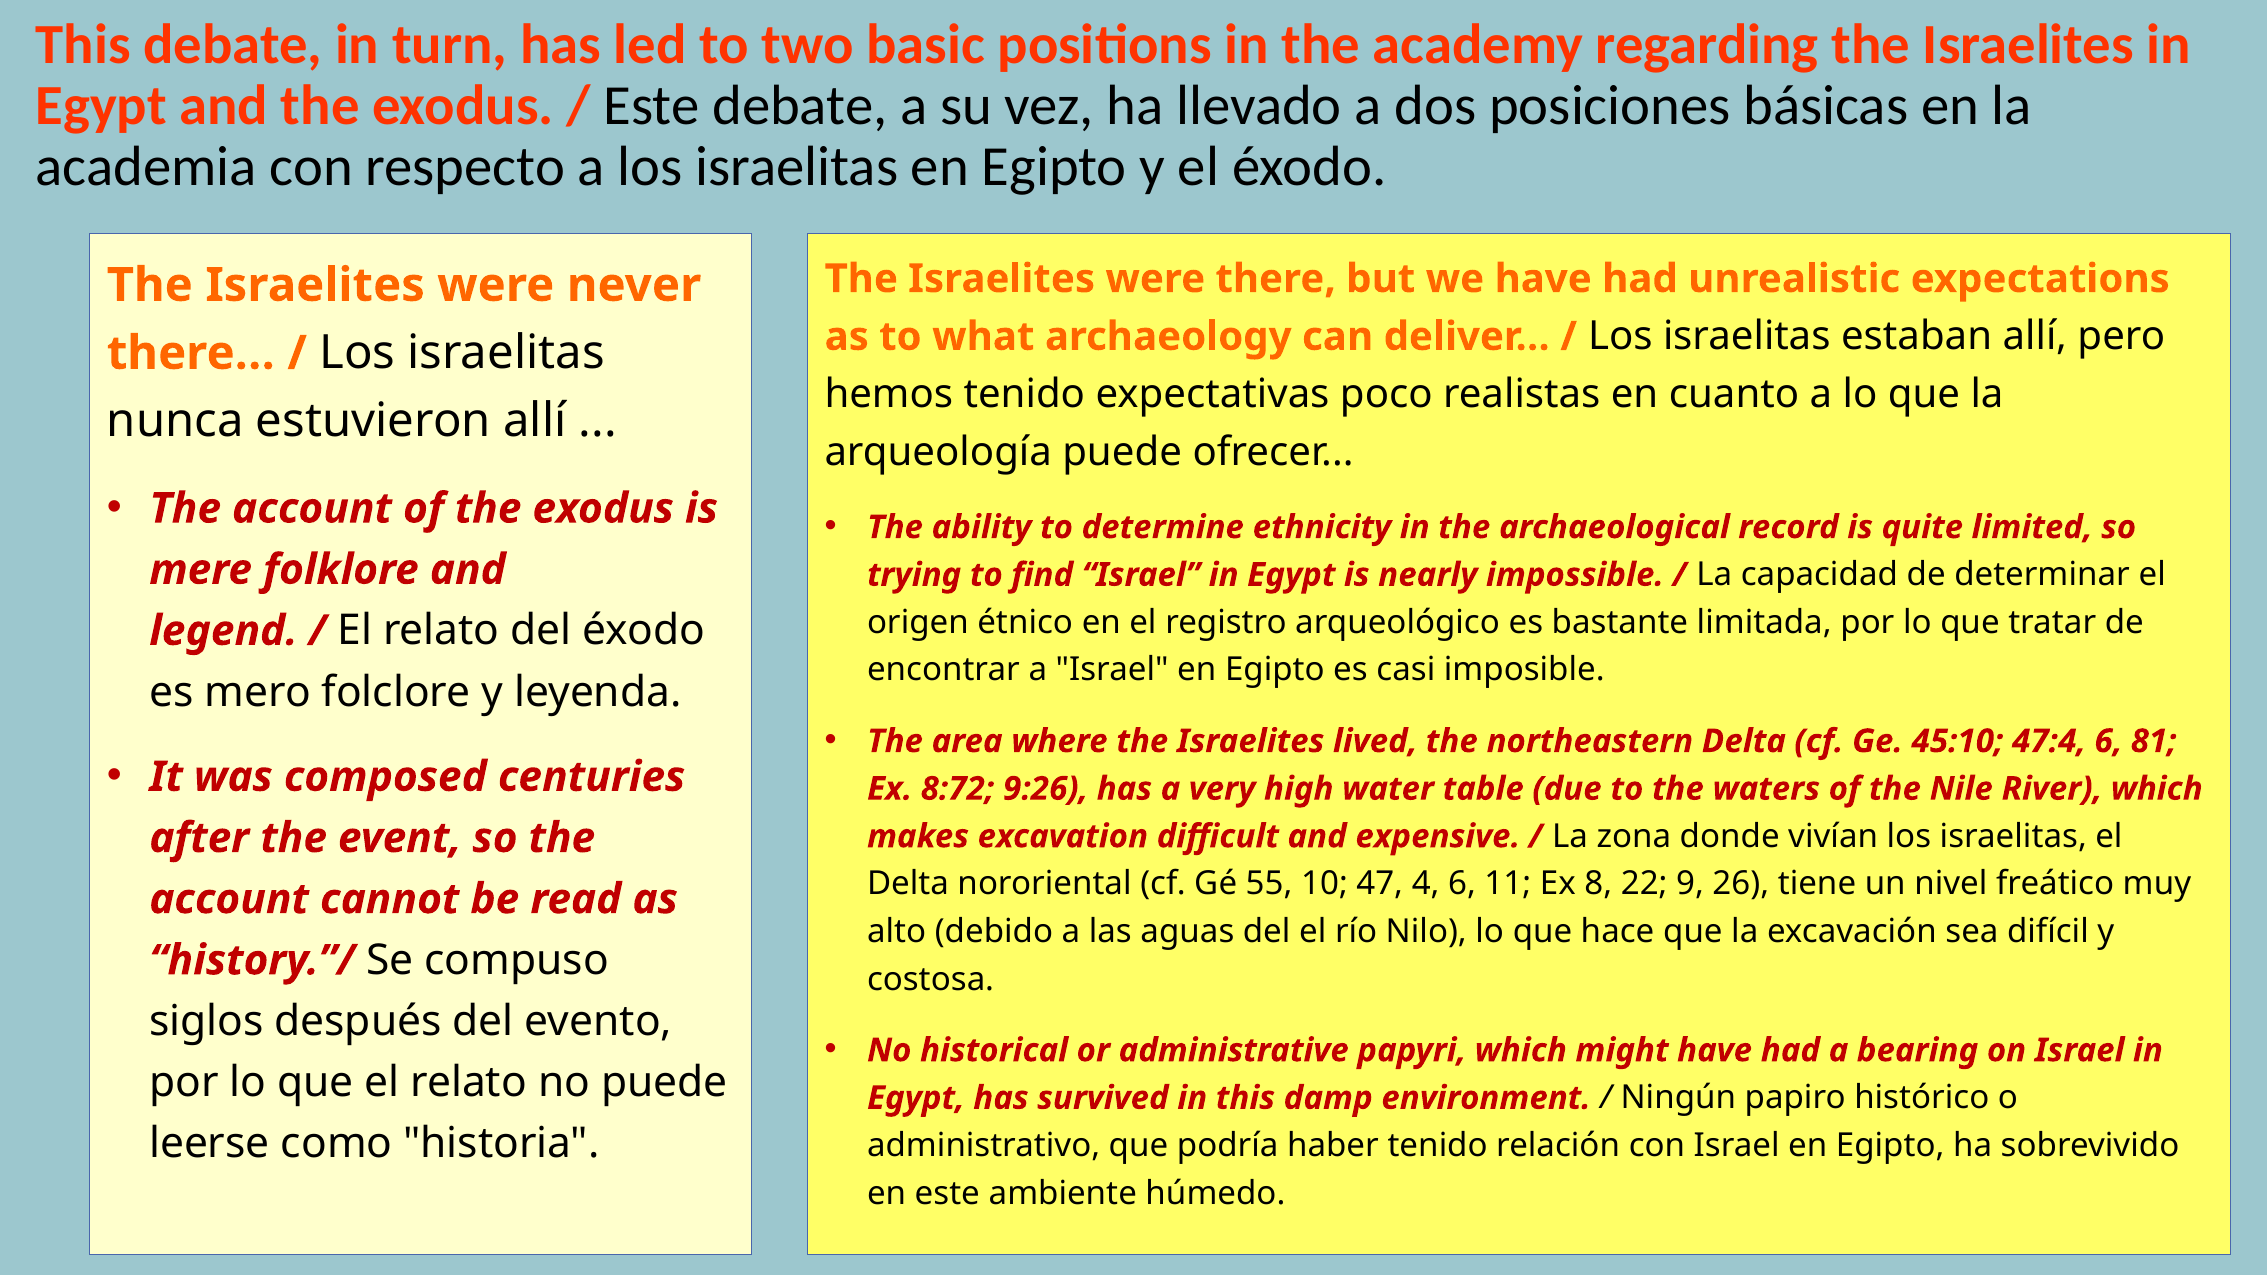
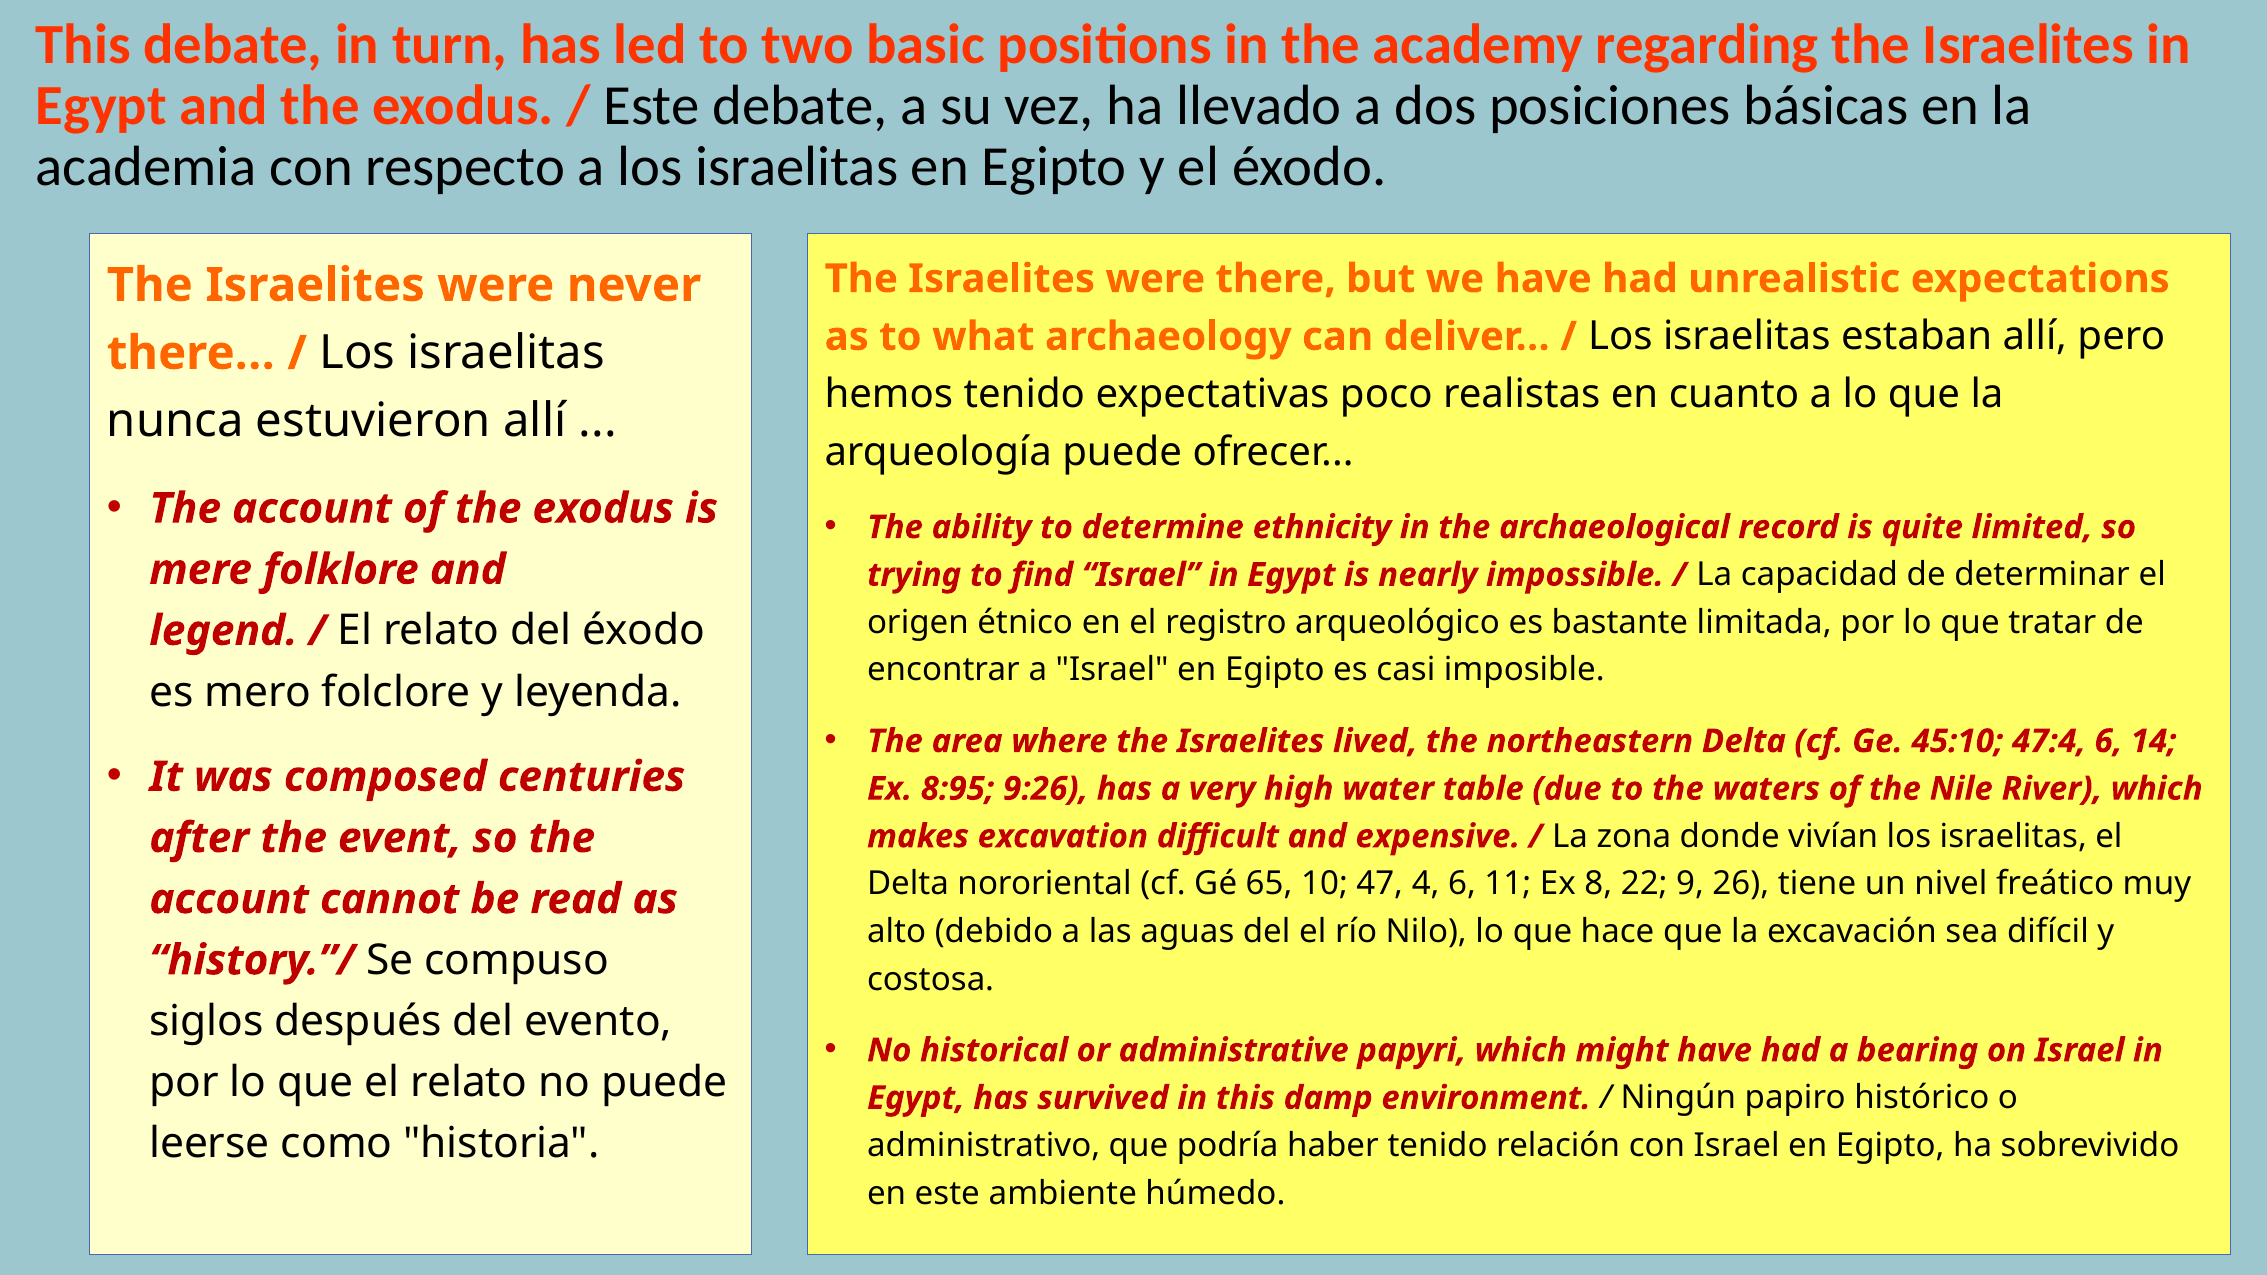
81: 81 -> 14
8:72: 8:72 -> 8:95
55: 55 -> 65
